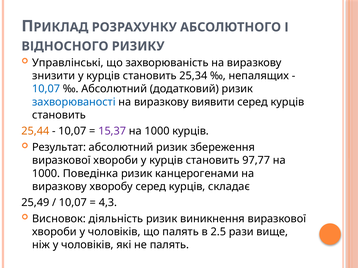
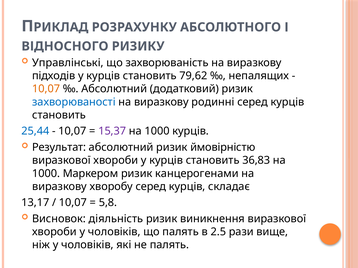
знизити: знизити -> підходів
25,34: 25,34 -> 79,62
10,07 at (46, 89) colour: blue -> orange
виявити: виявити -> родинні
25,44 colour: orange -> blue
збереження: збереження -> ймовірністю
97,77: 97,77 -> 36,83
Поведінка: Поведінка -> Маркером
25,49: 25,49 -> 13,17
4,3: 4,3 -> 5,8
